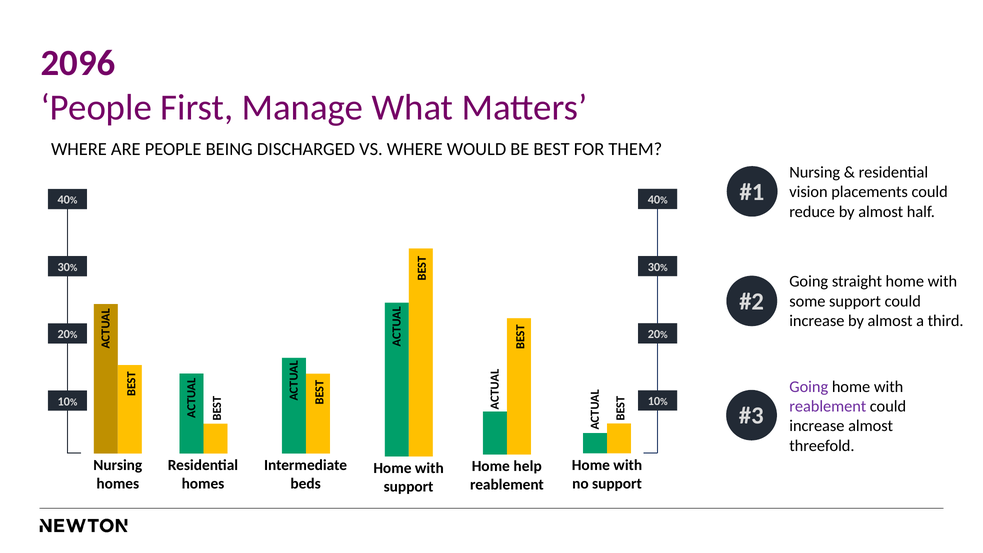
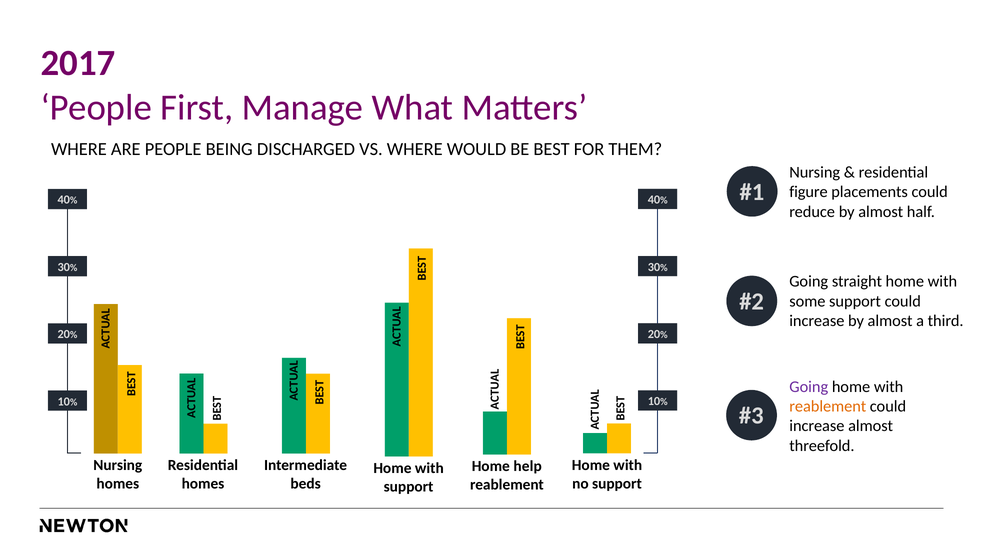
2096: 2096 -> 2017
vision: vision -> figure
reablement at (828, 406) colour: purple -> orange
